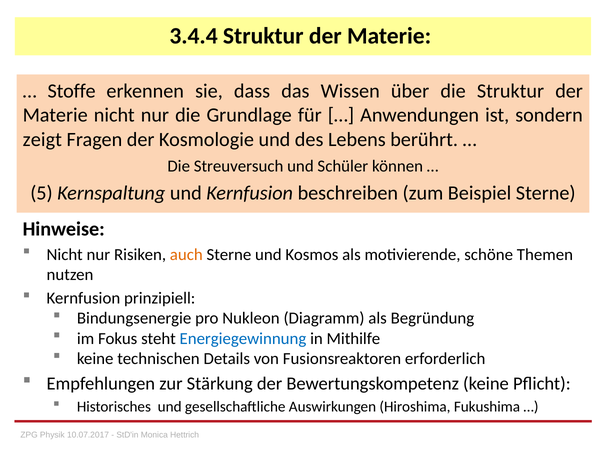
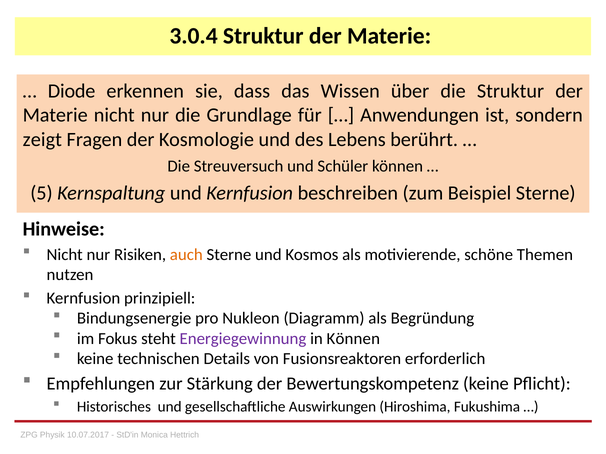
3.4.4: 3.4.4 -> 3.0.4
Stoffe: Stoffe -> Diode
Energiegewinnung colour: blue -> purple
in Mithilfe: Mithilfe -> Können
